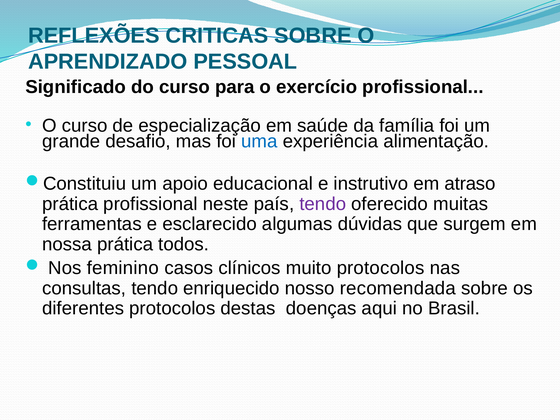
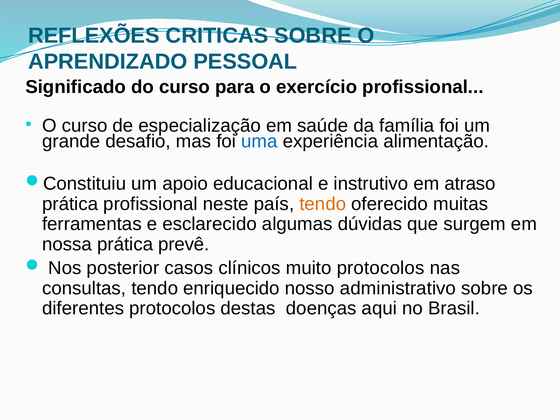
tendo at (323, 204) colour: purple -> orange
todos: todos -> prevê
feminino: feminino -> posterior
recomendada: recomendada -> administrativo
